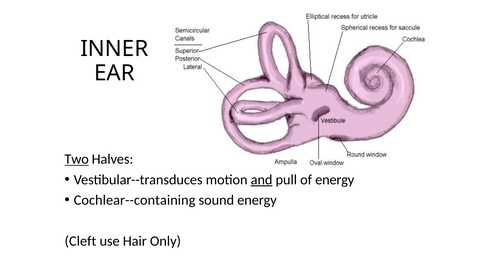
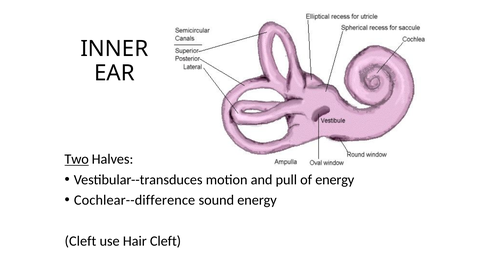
and underline: present -> none
Cochlear--containing: Cochlear--containing -> Cochlear--difference
Hair Only: Only -> Cleft
